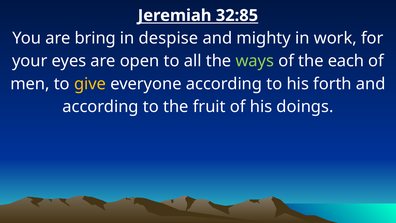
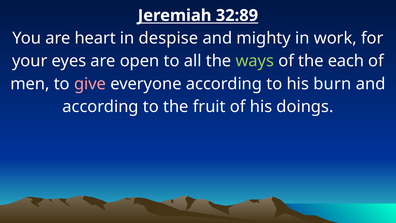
32:85: 32:85 -> 32:89
bring: bring -> heart
give colour: yellow -> pink
forth: forth -> burn
